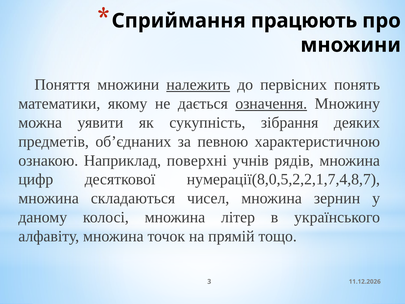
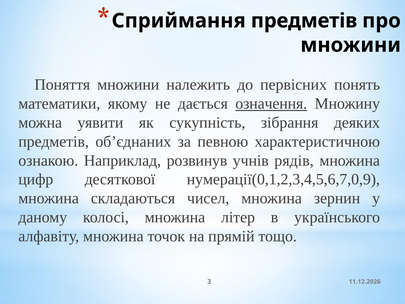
Сприймання працюють: працюють -> предметів
належить underline: present -> none
поверхні: поверхні -> розвинув
нумерації(8,0,5,2,2,1,7,4,8,7: нумерації(8,0,5,2,2,1,7,4,8,7 -> нумерації(0,1,2,3,4,5,6,7,0,9
